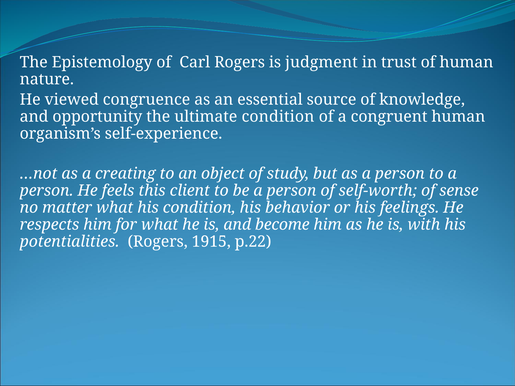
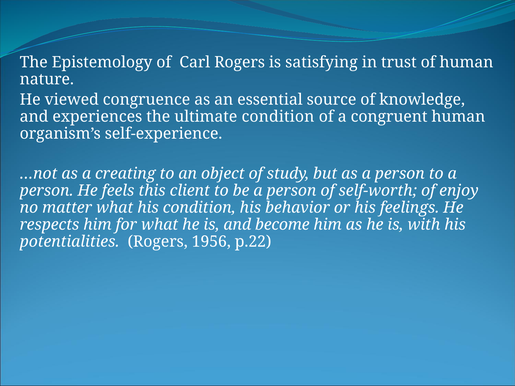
judgment: judgment -> satisfying
opportunity: opportunity -> experiences
sense: sense -> enjoy
1915: 1915 -> 1956
